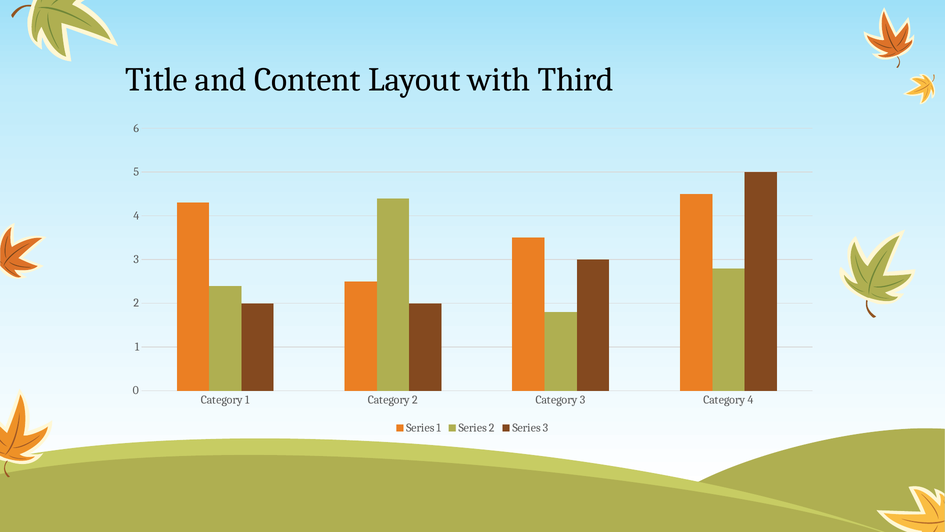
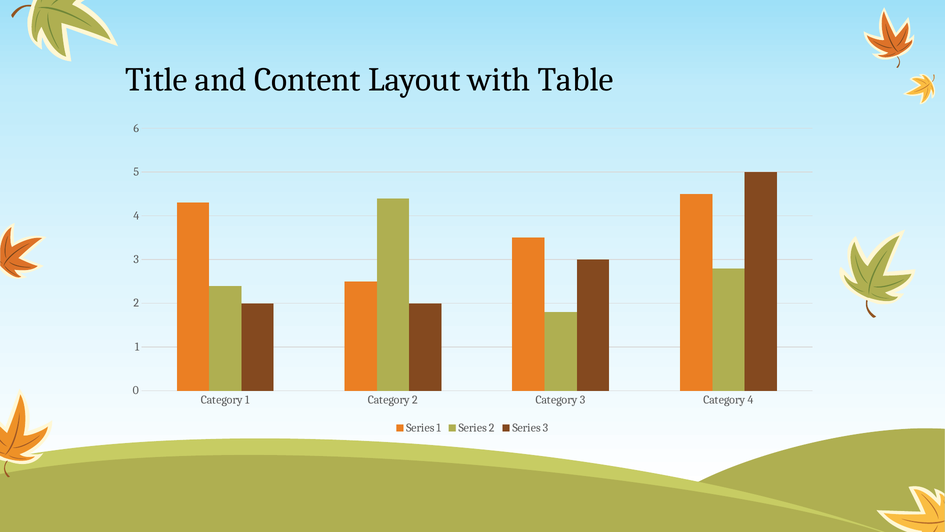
Third: Third -> Table
